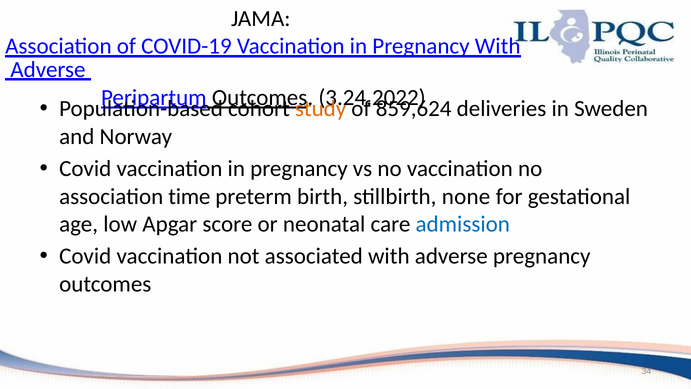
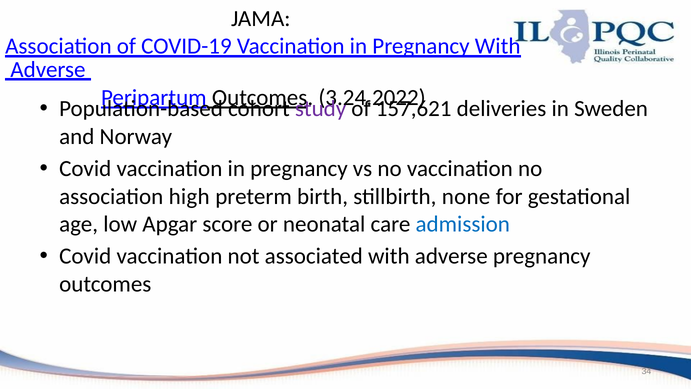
study colour: orange -> purple
859,624: 859,624 -> 157,621
time: time -> high
